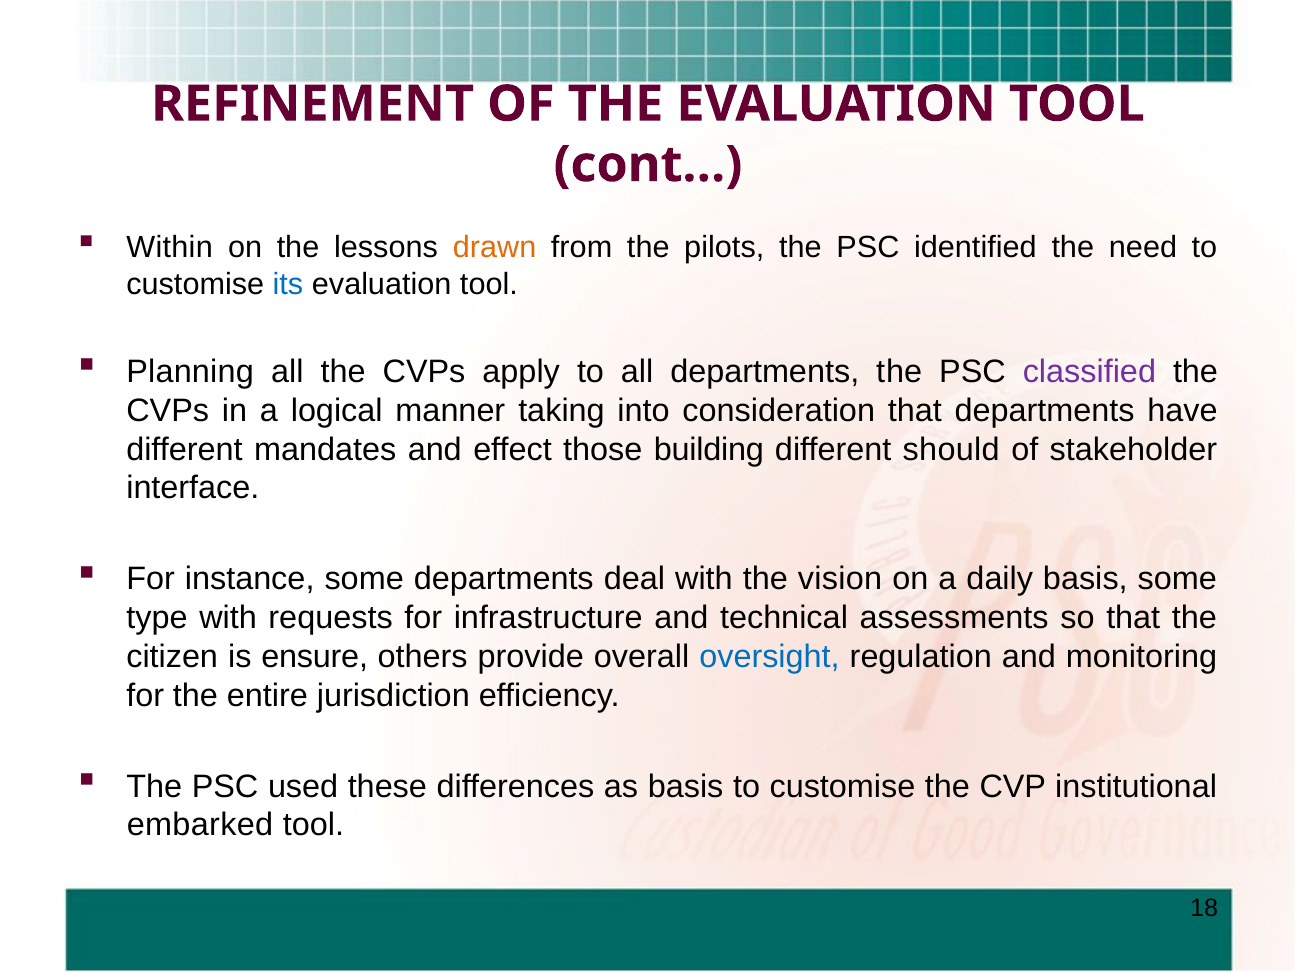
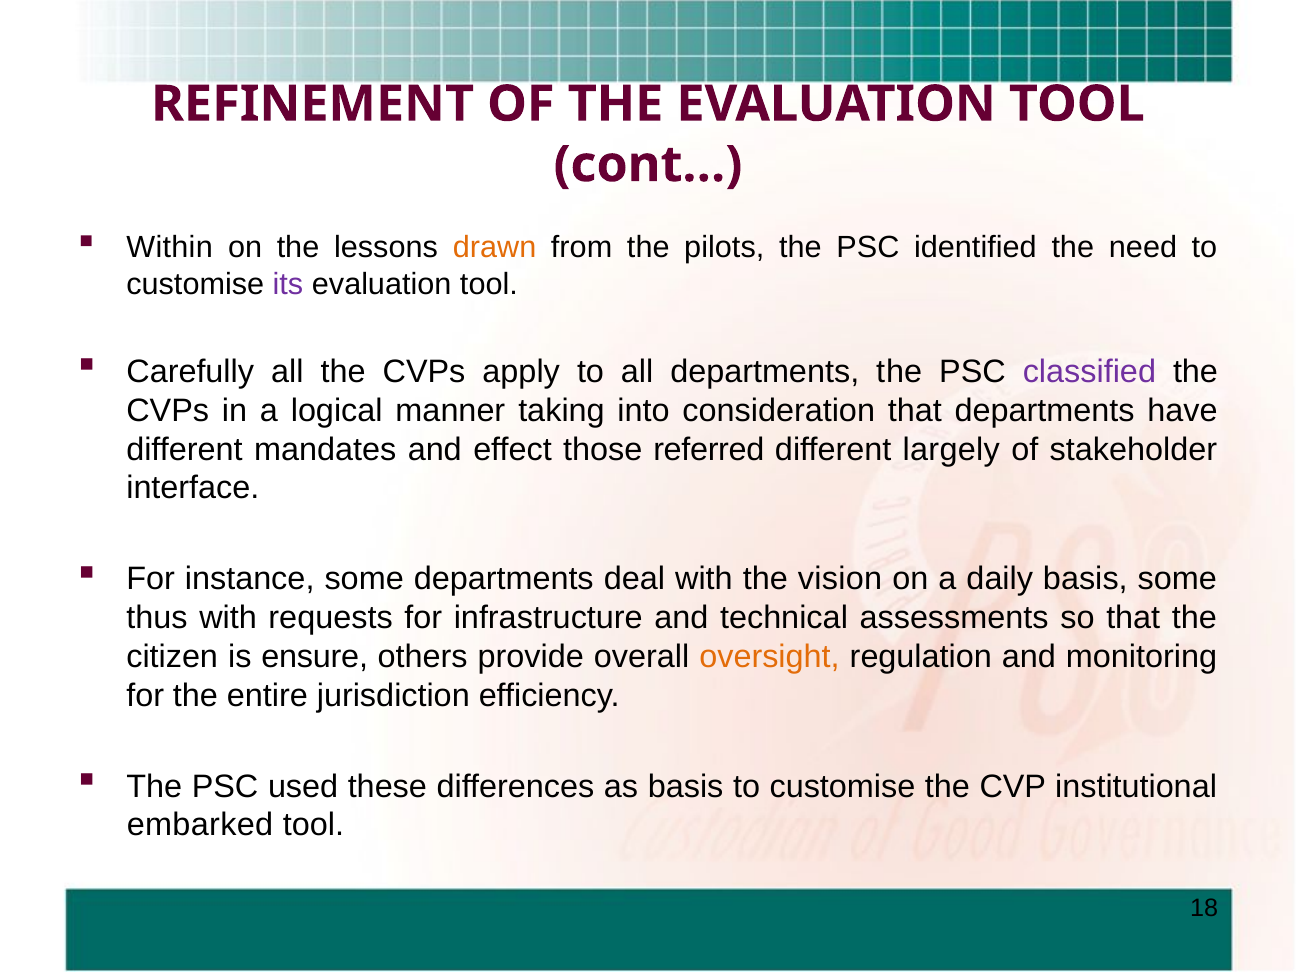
its colour: blue -> purple
Planning: Planning -> Carefully
building: building -> referred
should: should -> largely
type: type -> thus
oversight at (769, 657) colour: blue -> orange
